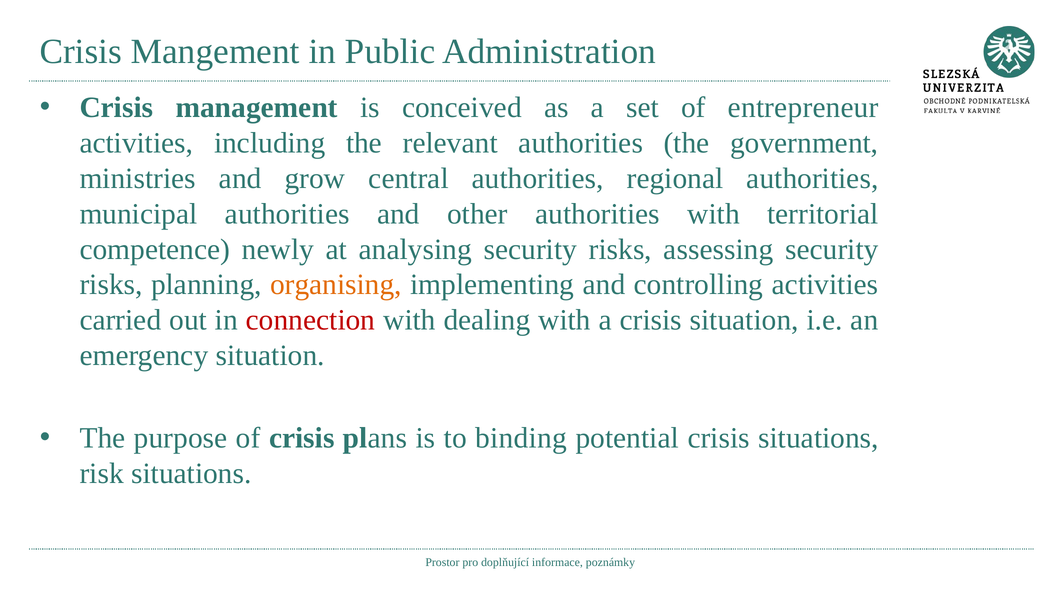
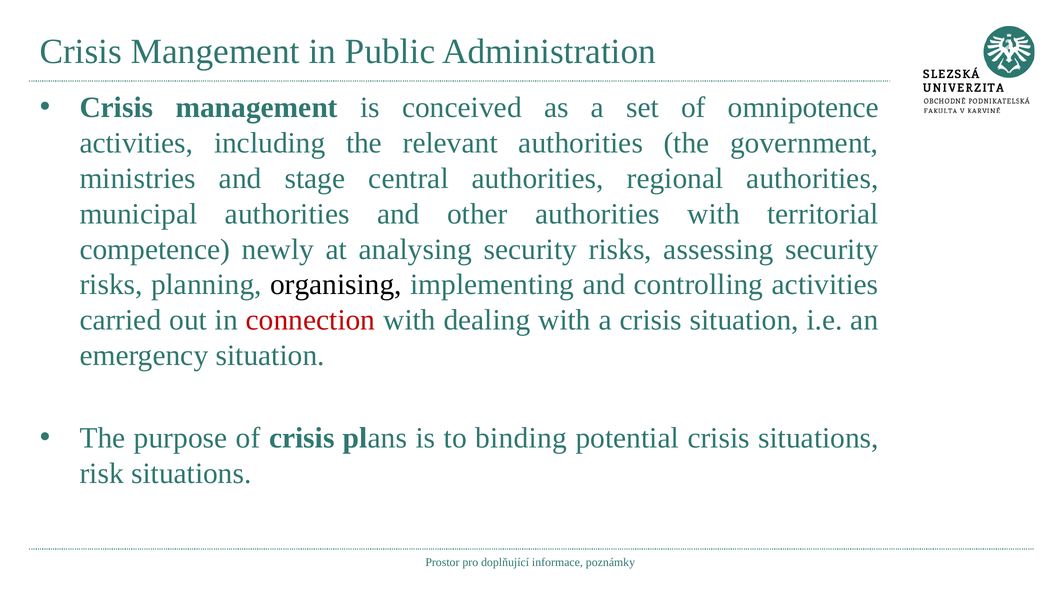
entrepreneur: entrepreneur -> omnipotence
grow: grow -> stage
organising colour: orange -> black
